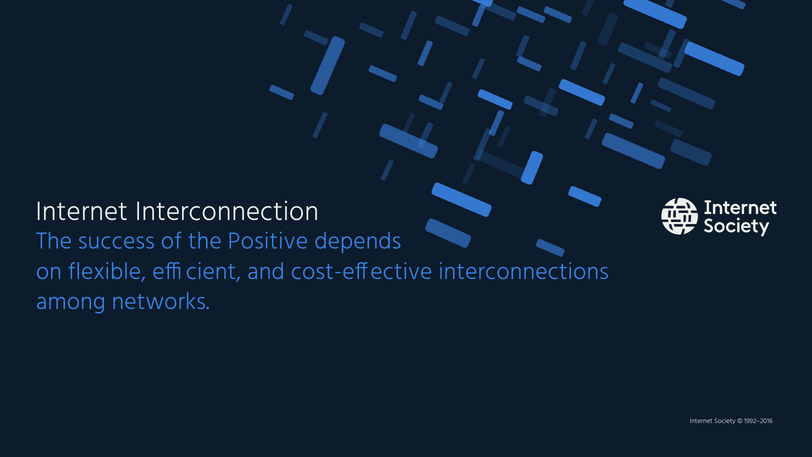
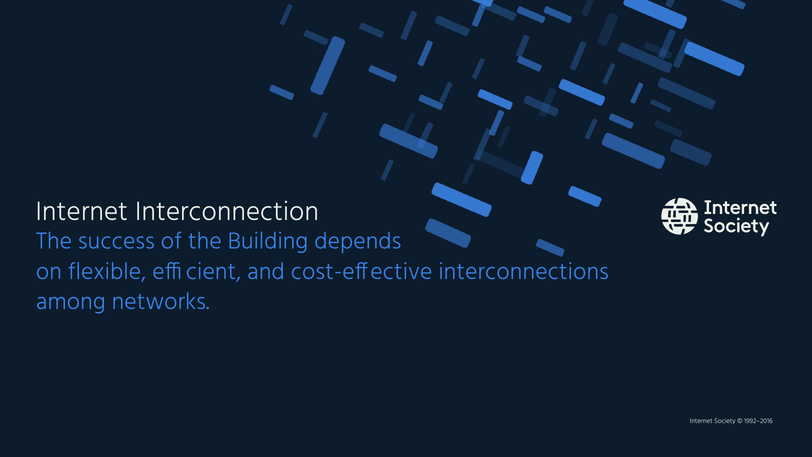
Positive: Positive -> Building
